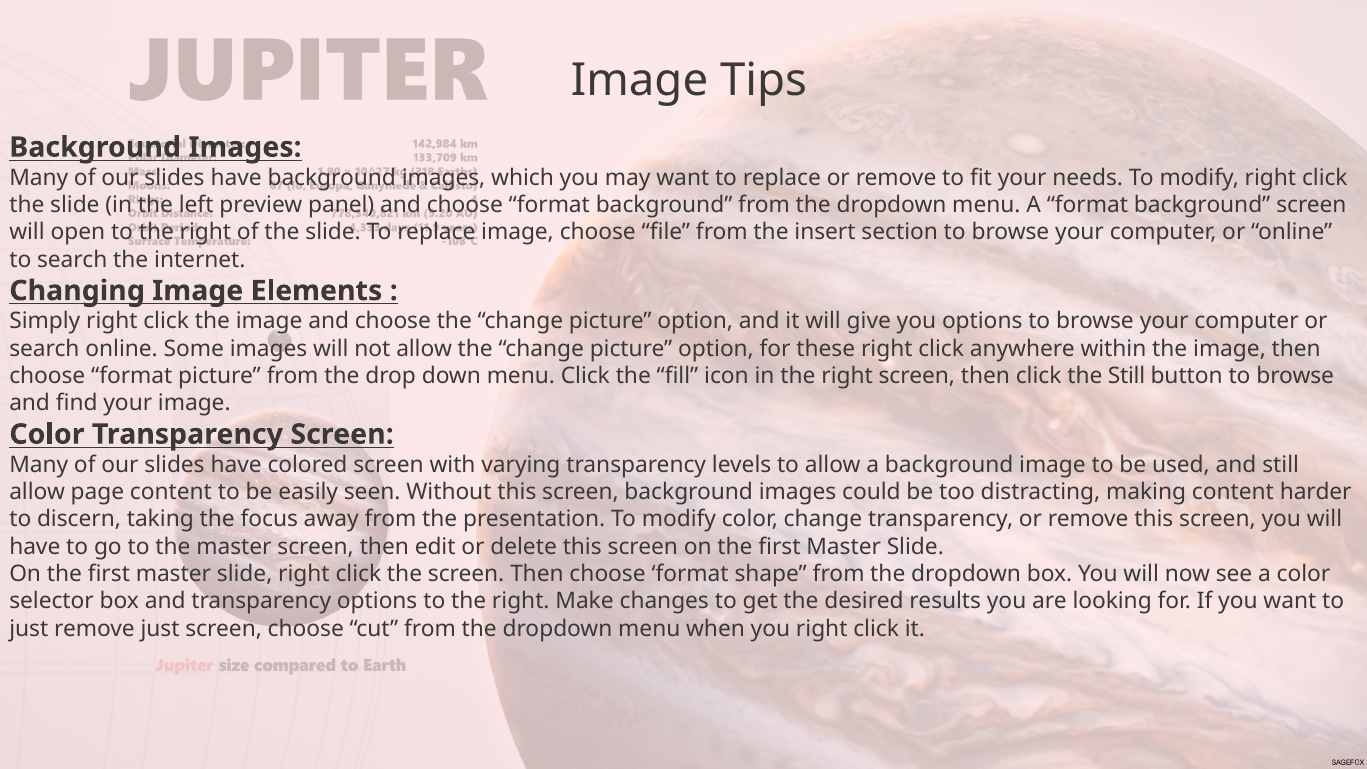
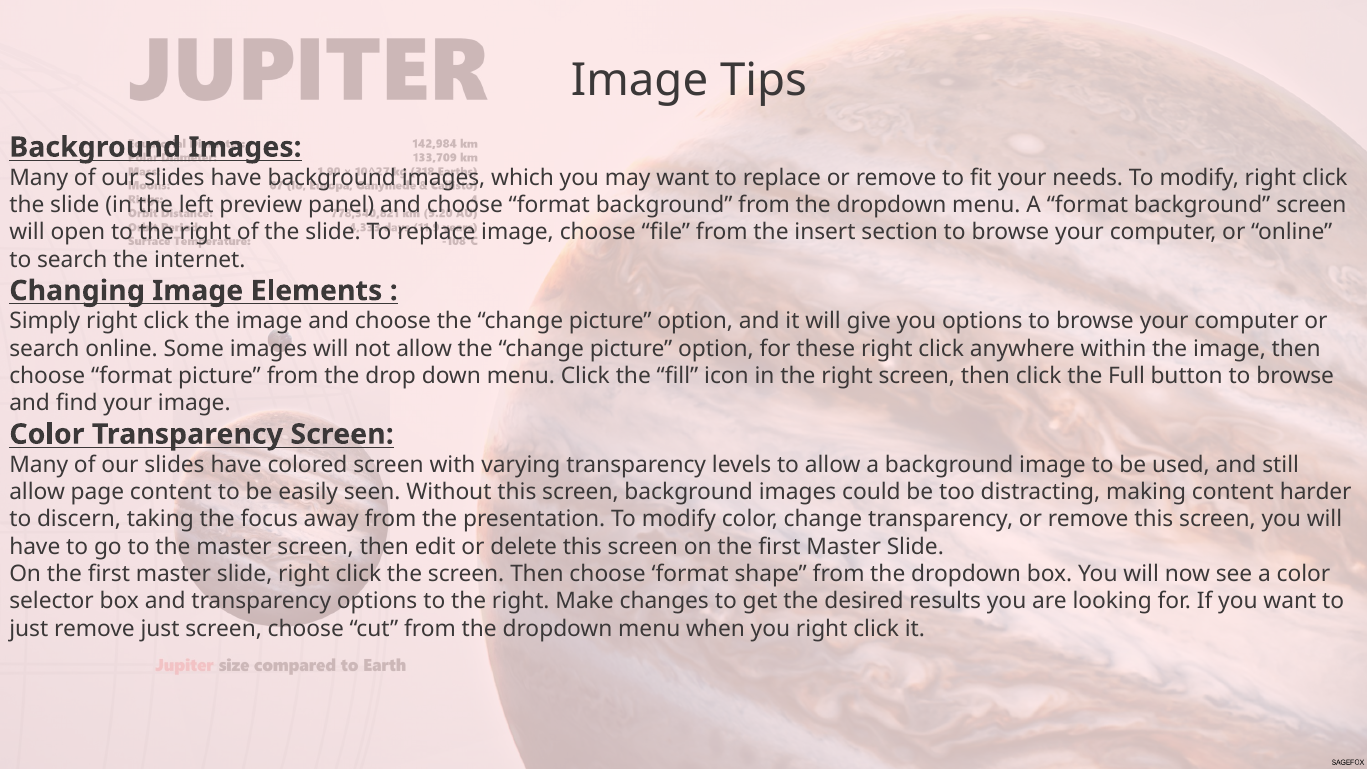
the Still: Still -> Full
